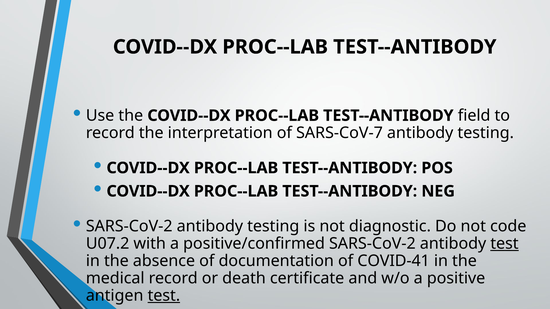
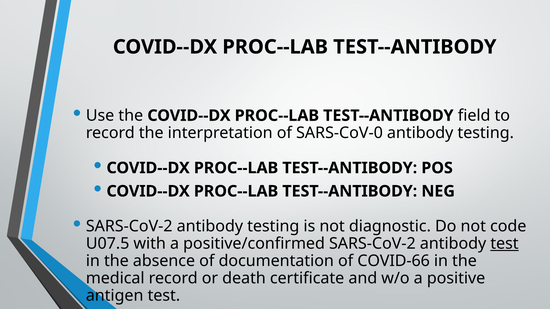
SARS-CoV-7: SARS-CoV-7 -> SARS-CoV-0
U07.2: U07.2 -> U07.5
COVID-41: COVID-41 -> COVID-66
test at (164, 296) underline: present -> none
